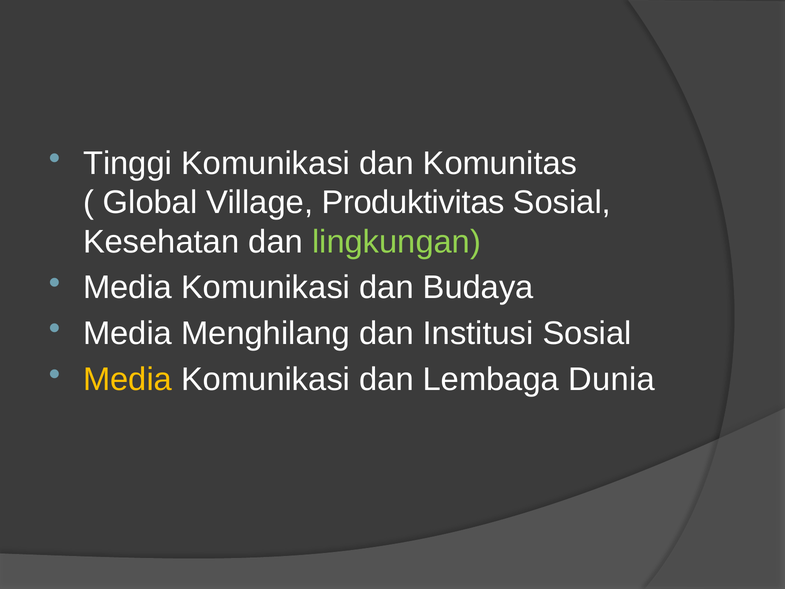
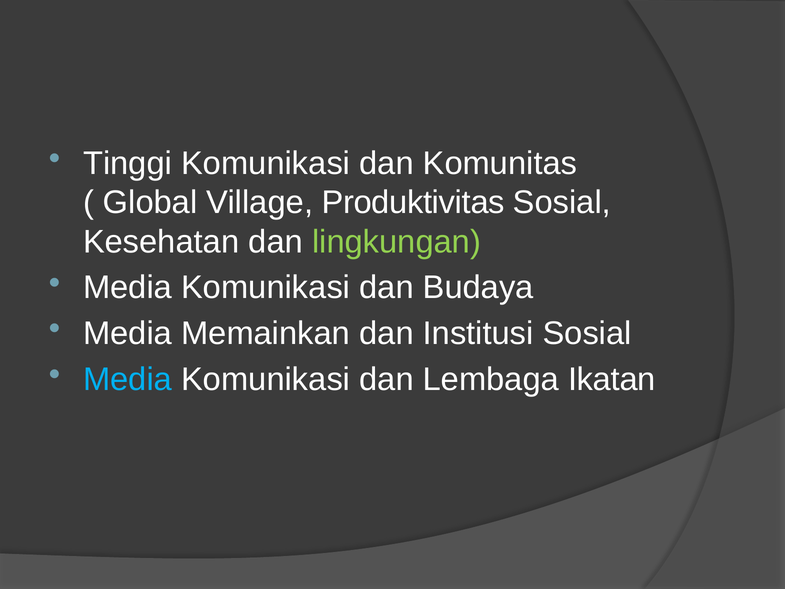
Menghilang: Menghilang -> Memainkan
Media at (128, 379) colour: yellow -> light blue
Dunia: Dunia -> Ikatan
